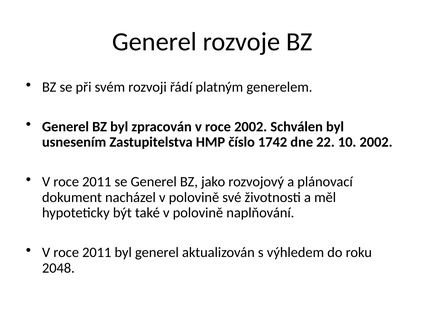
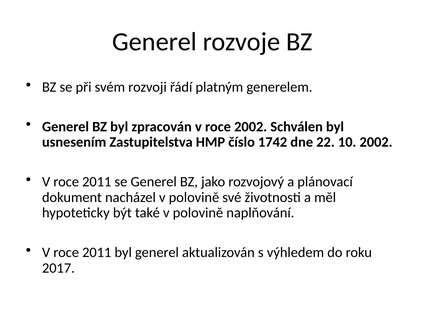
2048: 2048 -> 2017
